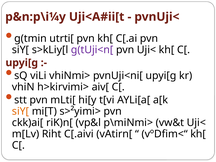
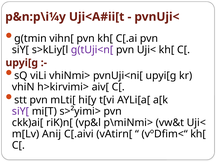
utrti[: utrti[ -> vihn[
siY[ at (21, 111) colour: orange -> purple
Riht: Riht -> Anij
